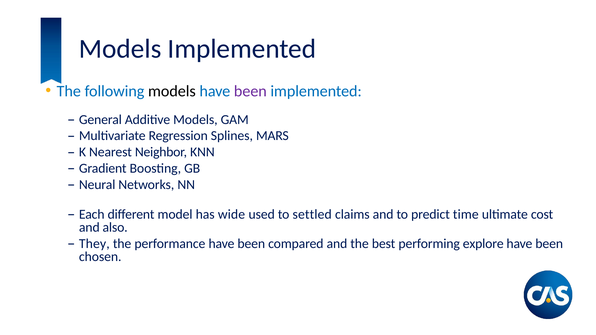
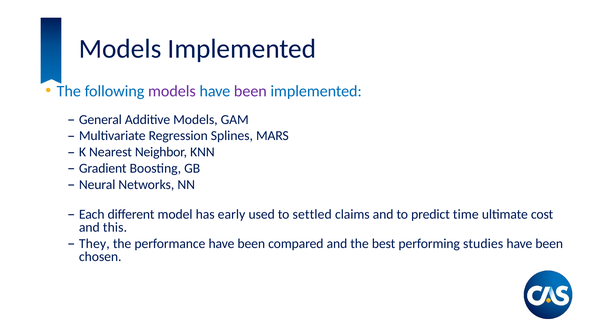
models at (172, 91) colour: black -> purple
wide: wide -> early
also: also -> this
explore: explore -> studies
